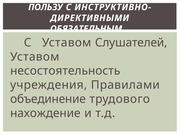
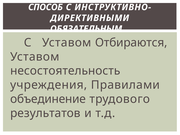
ПОЛЬЗУ: ПОЛЬЗУ -> СПОСОБ
Слушателей: Слушателей -> Отбираются
нахождение: нахождение -> результатов
